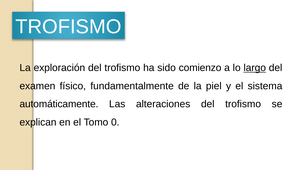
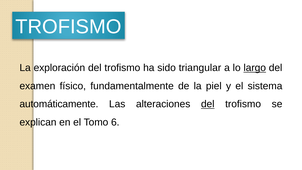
comienzo: comienzo -> triangular
del at (208, 104) underline: none -> present
0: 0 -> 6
